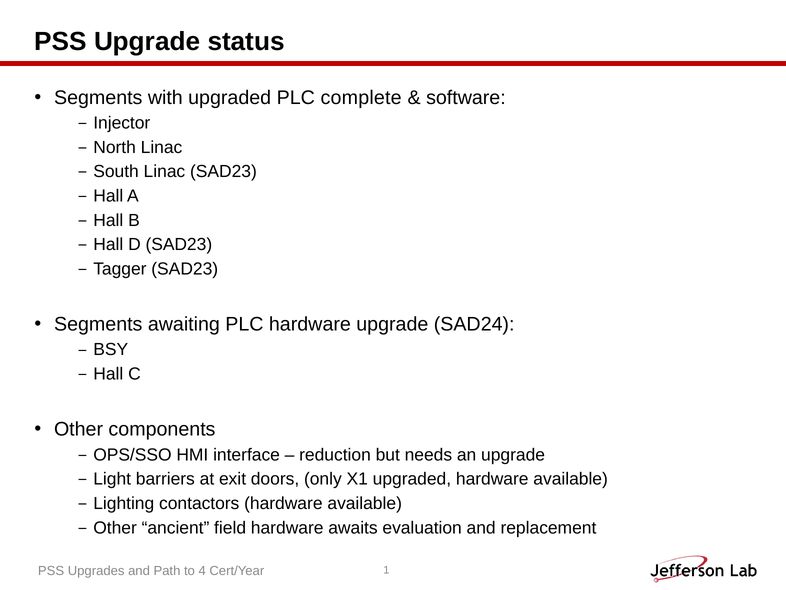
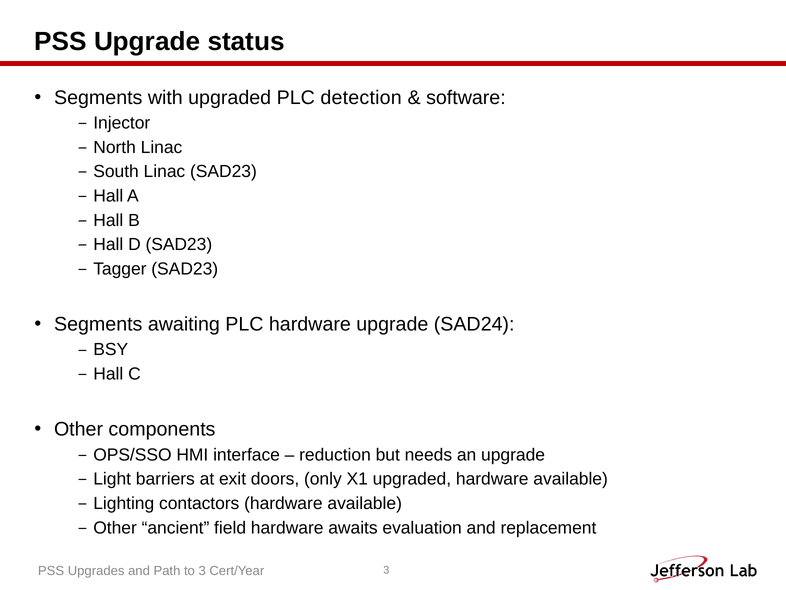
complete: complete -> detection
to 4: 4 -> 3
Cert/Year 1: 1 -> 3
